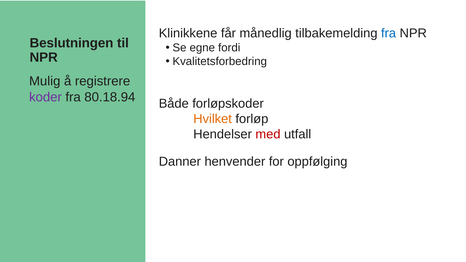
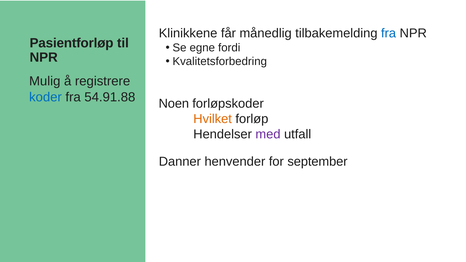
Beslutningen: Beslutningen -> Pasientforløp
koder colour: purple -> blue
80.18.94: 80.18.94 -> 54.91.88
Både: Både -> Noen
med colour: red -> purple
oppfølging: oppfølging -> september
